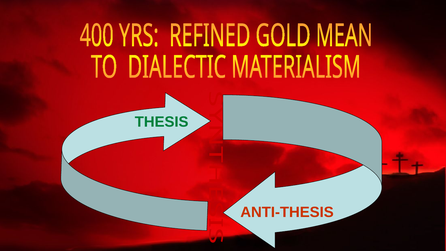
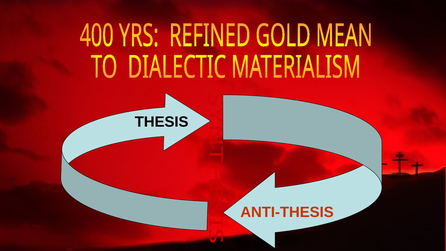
THESIS colour: green -> black
